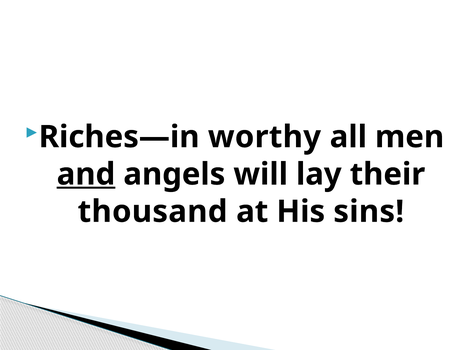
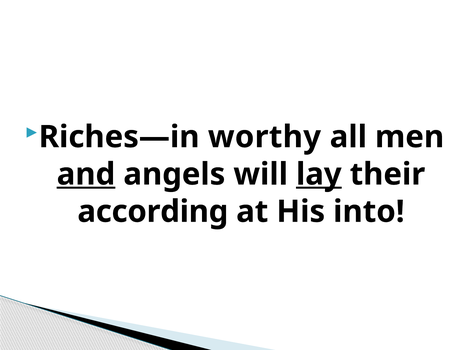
lay underline: none -> present
thousand: thousand -> according
sins: sins -> into
